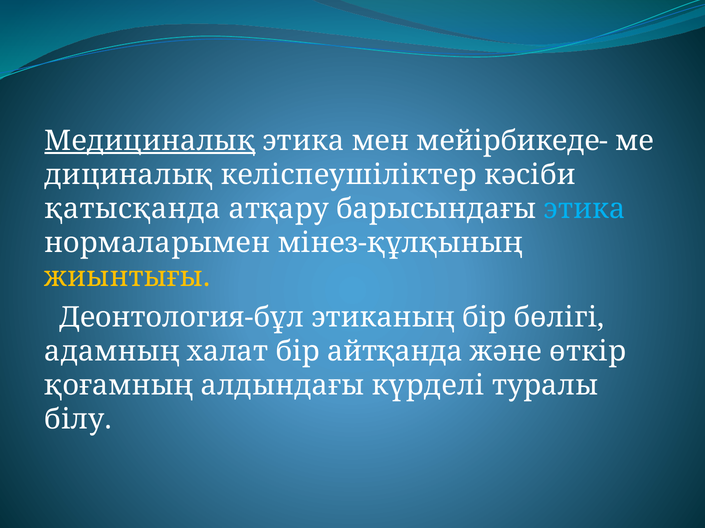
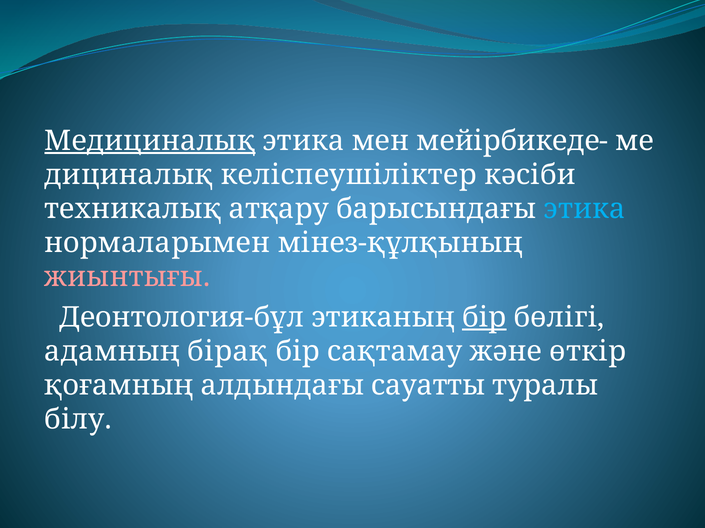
қатысқанда: қатысқанда -> техникалық
жиынтығы colour: yellow -> pink
бір at (484, 318) underline: none -> present
халат: халат -> бірақ
айтқанда: айтқанда -> сақтамау
күрделі: күрделі -> сауатты
